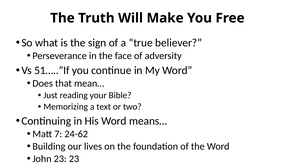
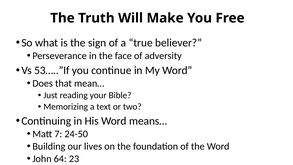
51…..”If: 51…..”If -> 53…..”If
24-62: 24-62 -> 24-50
John 23: 23 -> 64
